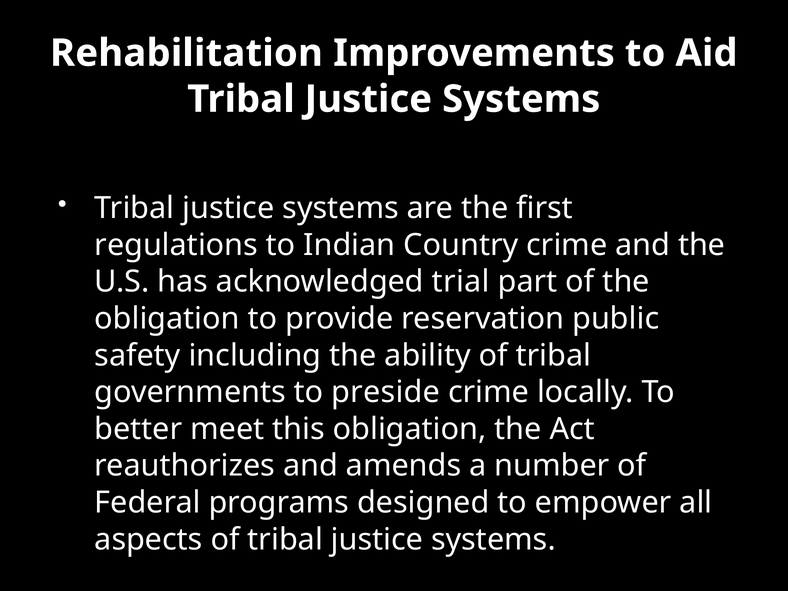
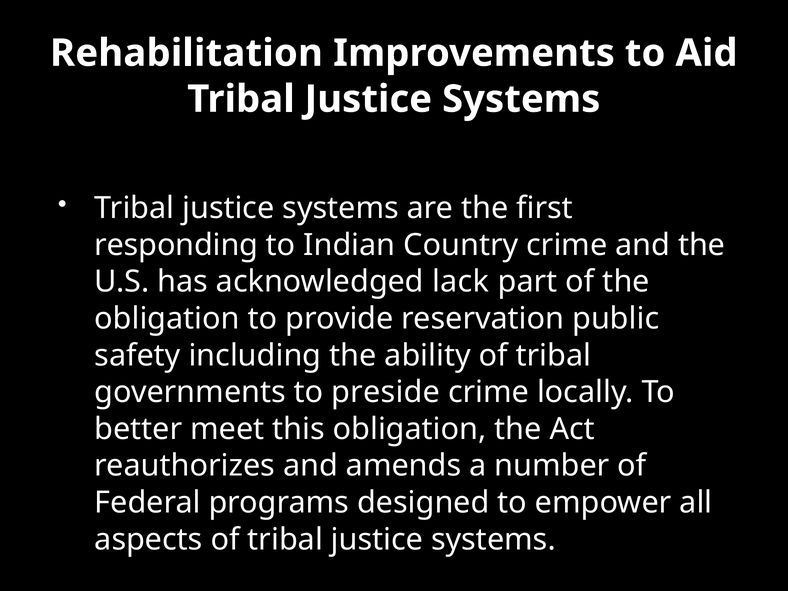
regulations: regulations -> responding
trial: trial -> lack
